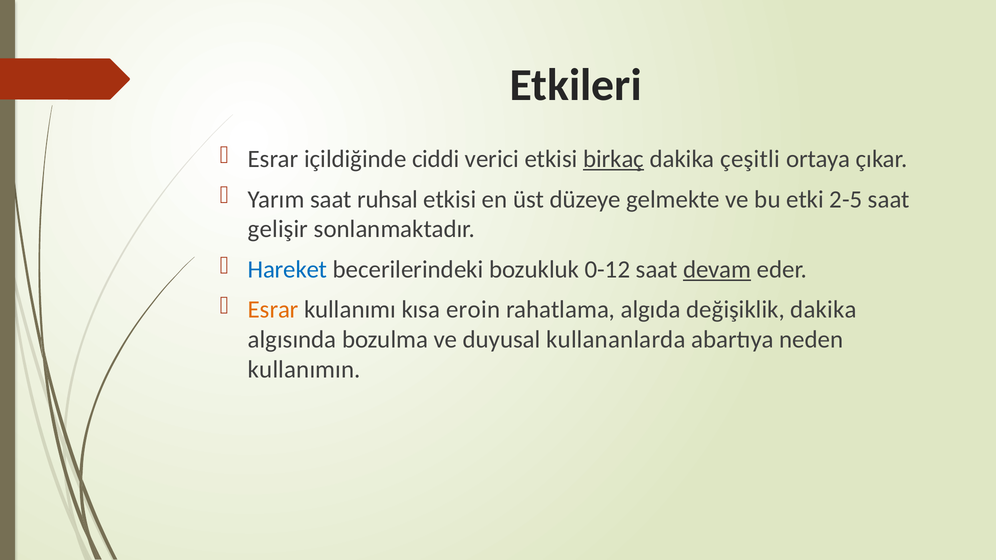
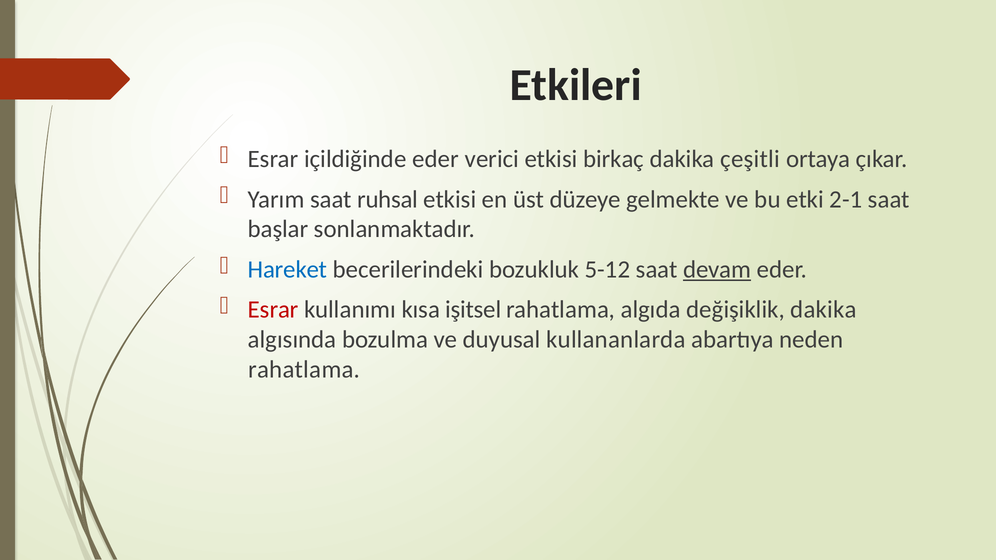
içildiğinde ciddi: ciddi -> eder
birkaç underline: present -> none
2-5: 2-5 -> 2-1
gelişir: gelişir -> başlar
0-12: 0-12 -> 5-12
Esrar at (273, 310) colour: orange -> red
eroin: eroin -> işitsel
kullanımın at (304, 370): kullanımın -> rahatlama
